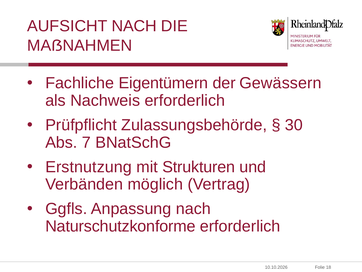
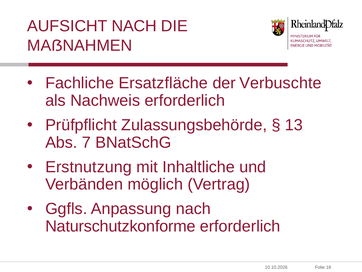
Eigentümern: Eigentümern -> Ersatzfläche
Gewässern: Gewässern -> Verbuschte
30: 30 -> 13
Strukturen: Strukturen -> Inhaltliche
